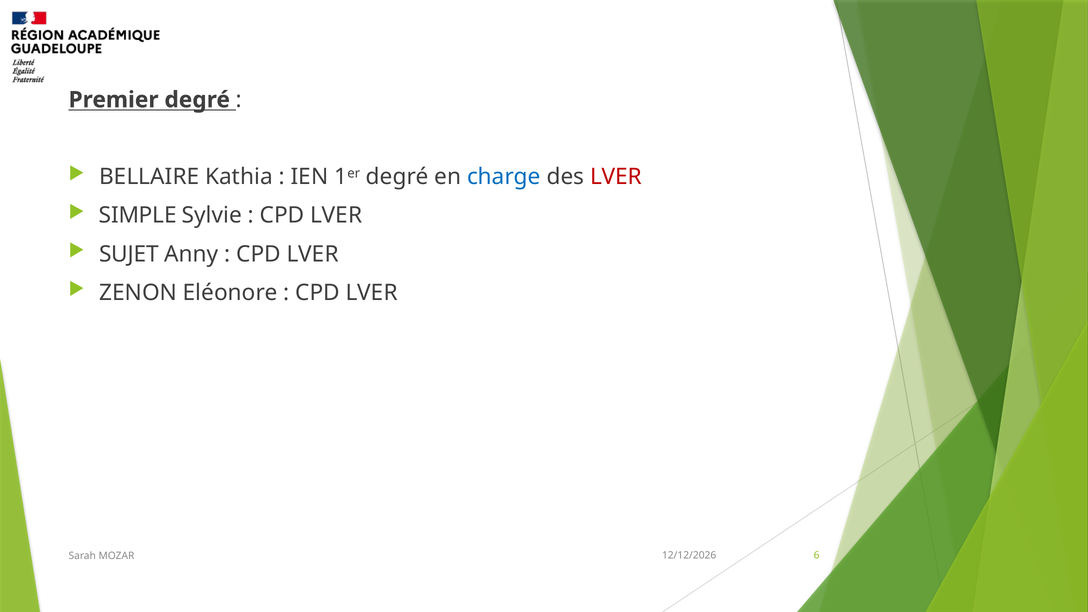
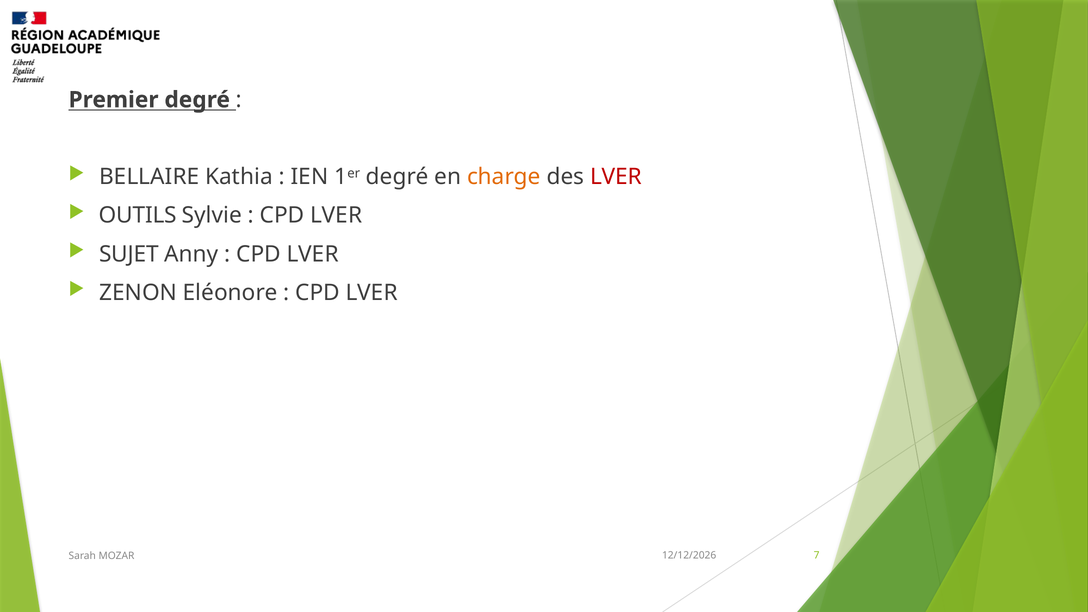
charge colour: blue -> orange
SIMPLE: SIMPLE -> OUTILS
6: 6 -> 7
